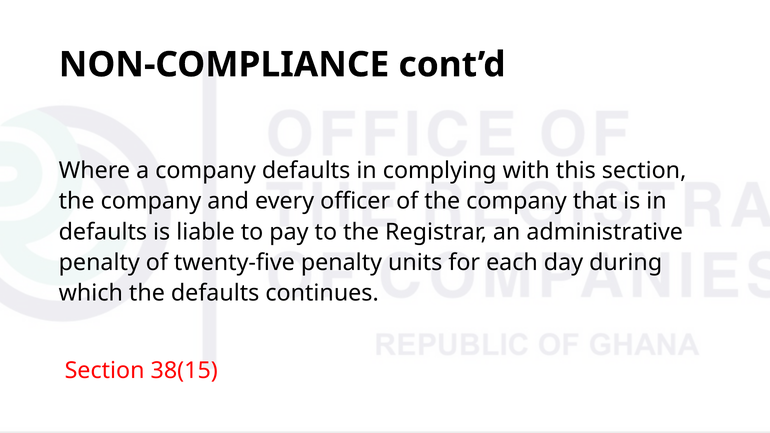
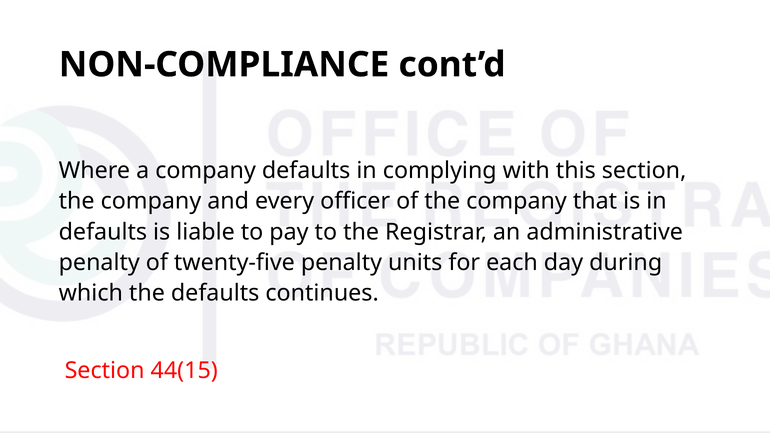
38(15: 38(15 -> 44(15
